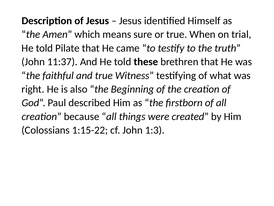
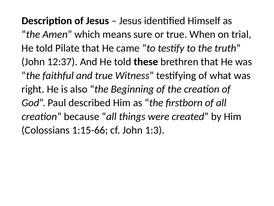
11:37: 11:37 -> 12:37
1:15-22: 1:15-22 -> 1:15-66
